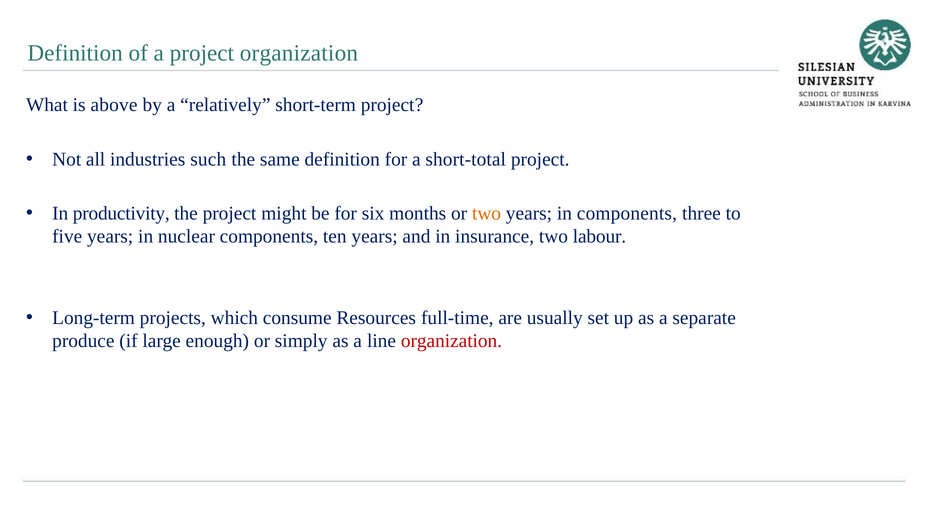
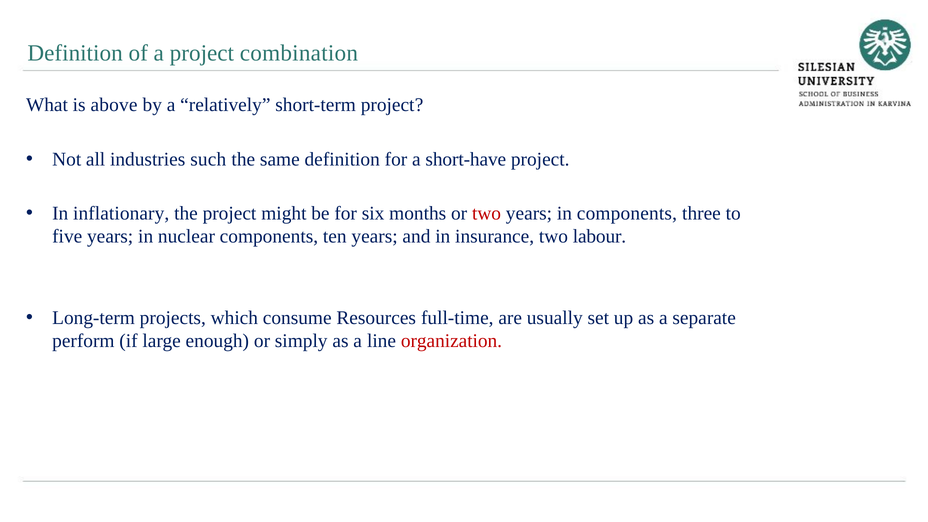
project organization: organization -> combination
short-total: short-total -> short-have
productivity: productivity -> inflationary
two at (487, 213) colour: orange -> red
produce: produce -> perform
